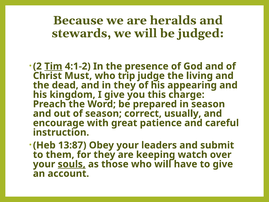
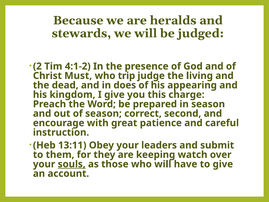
Tim underline: present -> none
in they: they -> does
usually: usually -> second
13:87: 13:87 -> 13:11
